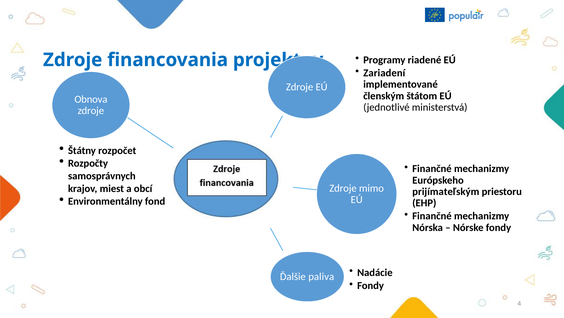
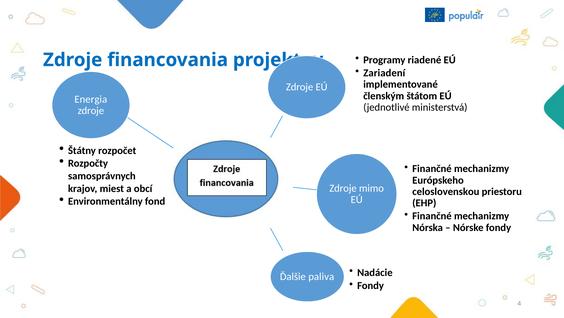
Obnova: Obnova -> Energia
prijímateľským: prijímateľským -> celoslovenskou
